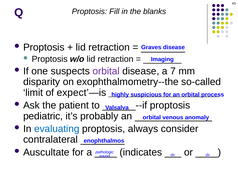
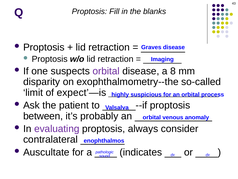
7: 7 -> 8
pediatric: pediatric -> between
evaluating colour: blue -> purple
